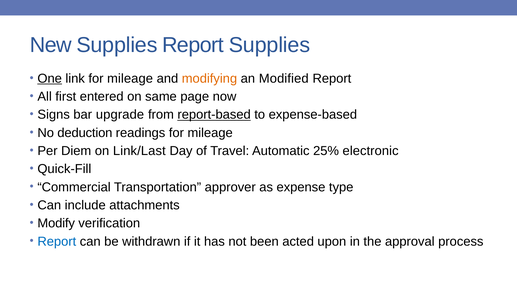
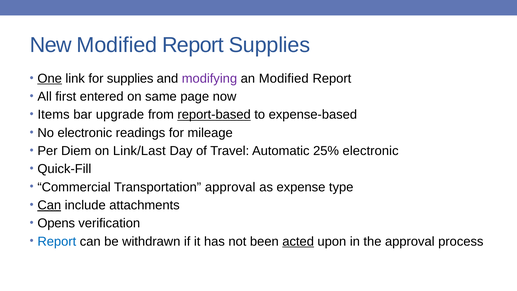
New Supplies: Supplies -> Modified
link for mileage: mileage -> supplies
modifying colour: orange -> purple
Signs: Signs -> Items
No deduction: deduction -> electronic
Transportation approver: approver -> approval
Can at (49, 205) underline: none -> present
Modify: Modify -> Opens
acted underline: none -> present
